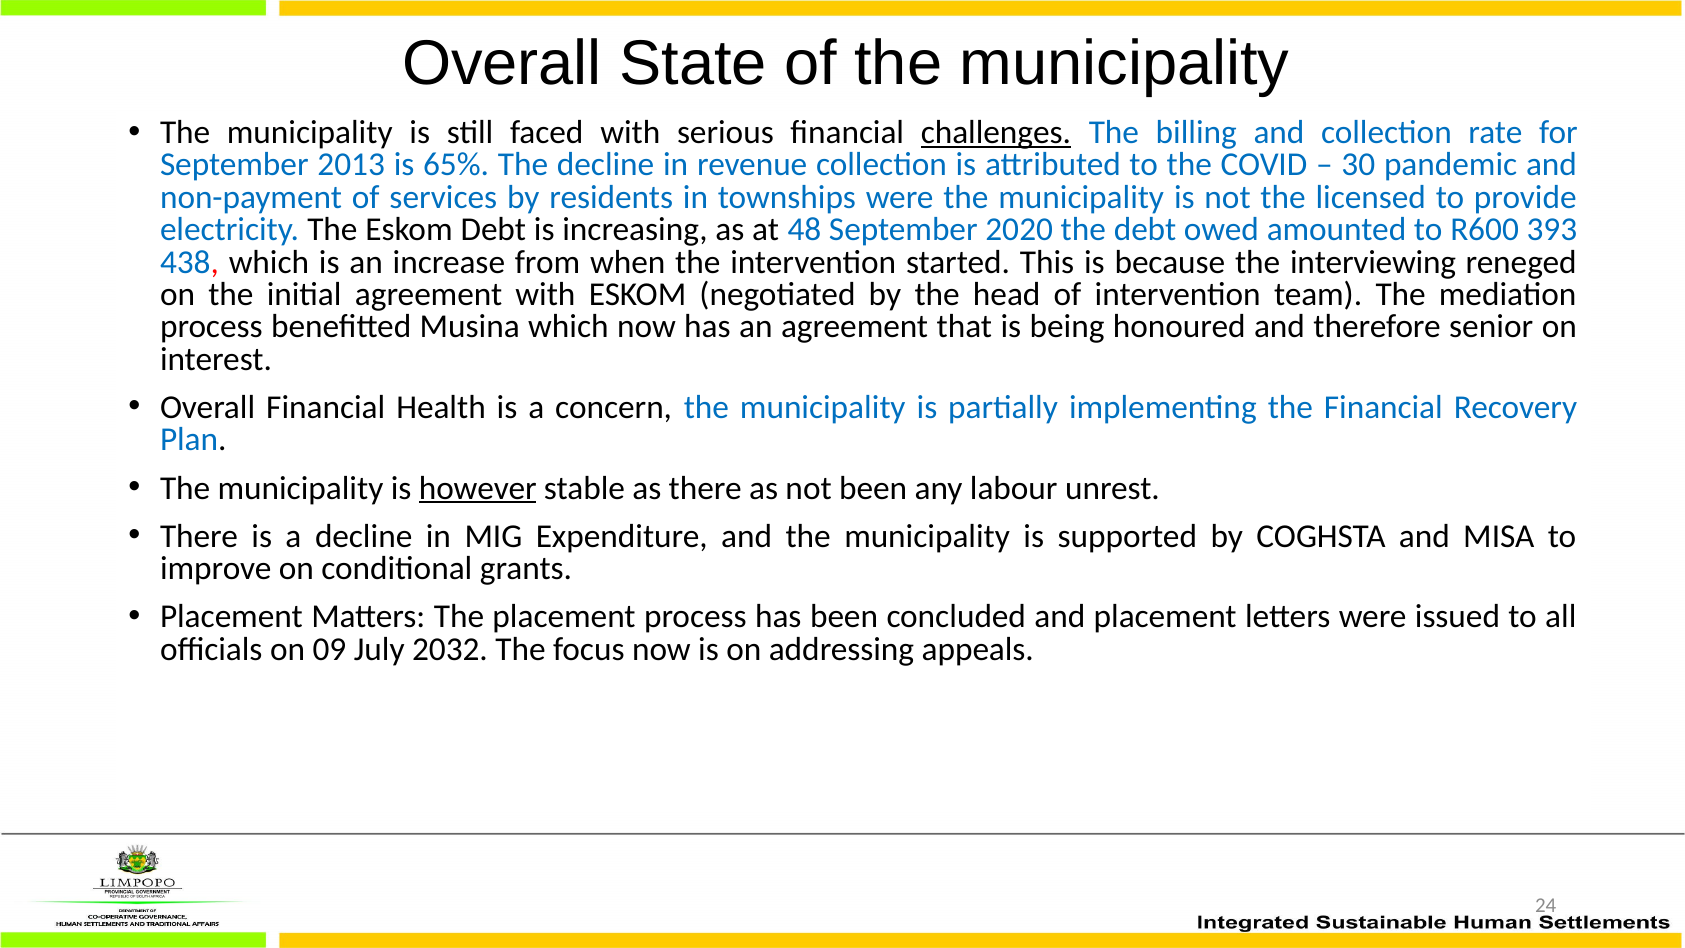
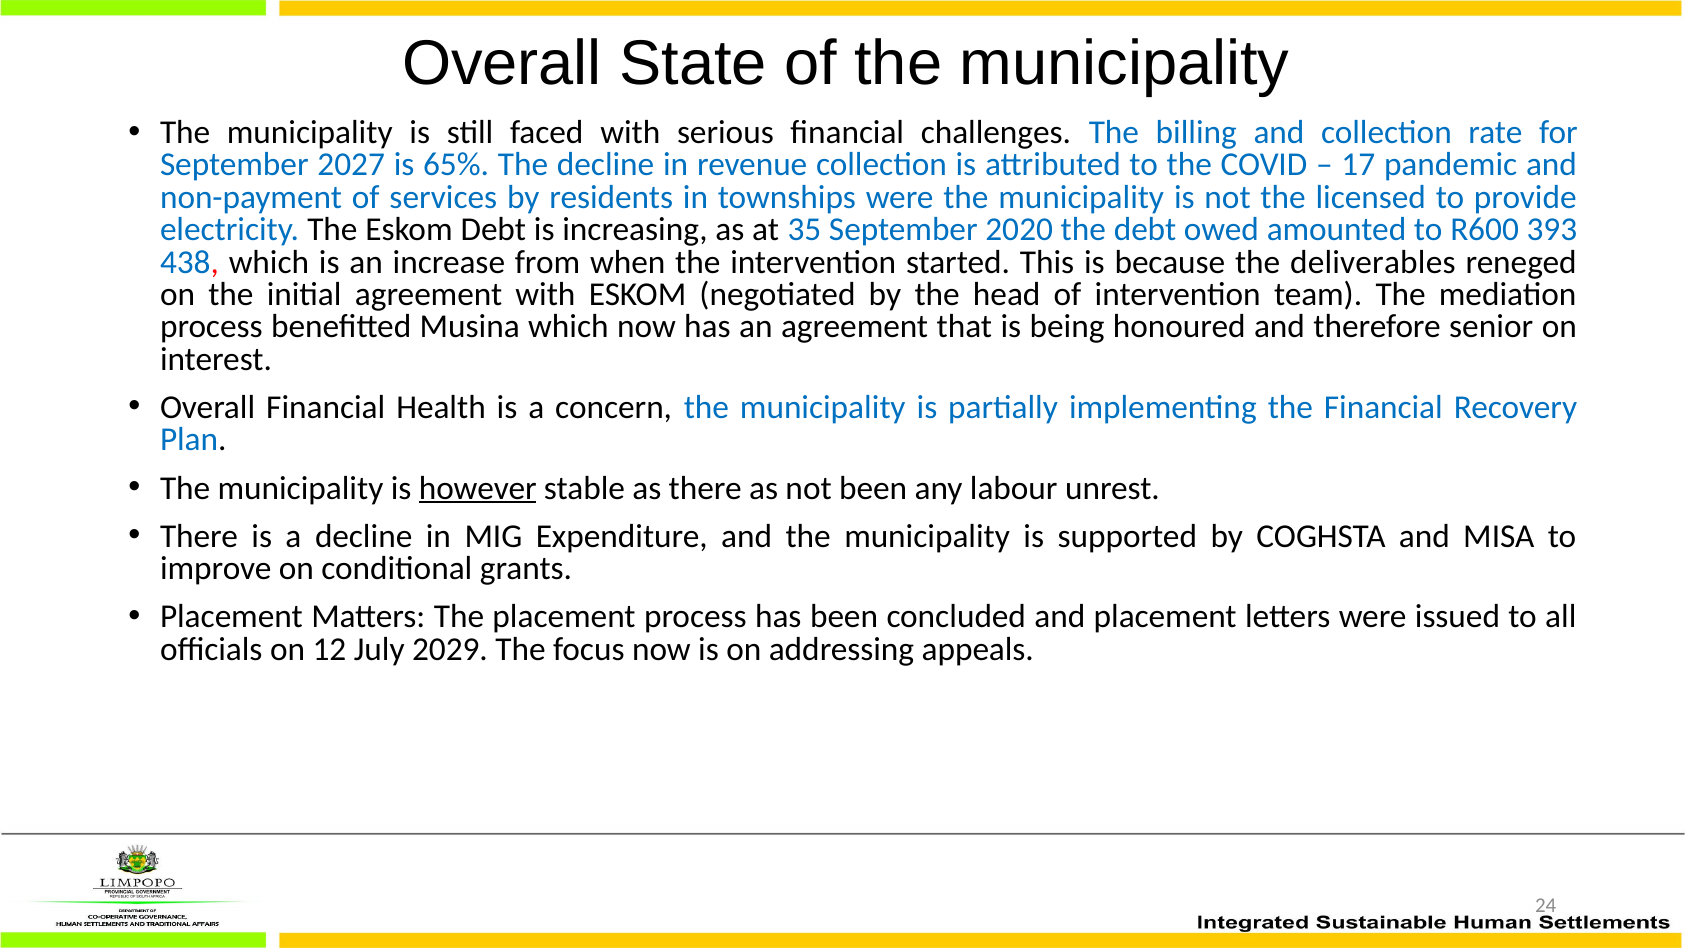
challenges underline: present -> none
2013: 2013 -> 2027
30: 30 -> 17
48: 48 -> 35
interviewing: interviewing -> deliverables
09: 09 -> 12
2032: 2032 -> 2029
